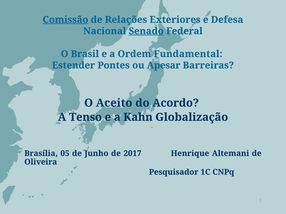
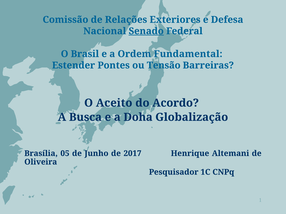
Comissão underline: present -> none
Apesar: Apesar -> Tensão
Tenso: Tenso -> Busca
Kahn: Kahn -> Doha
